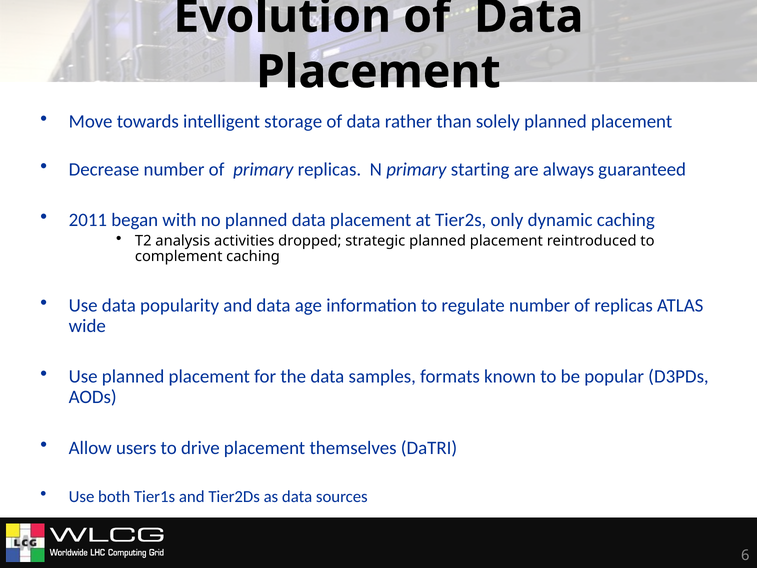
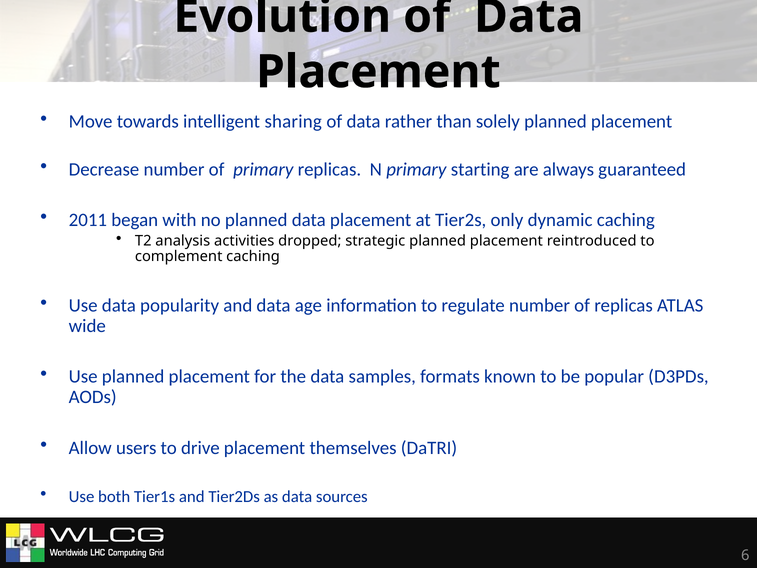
storage: storage -> sharing
